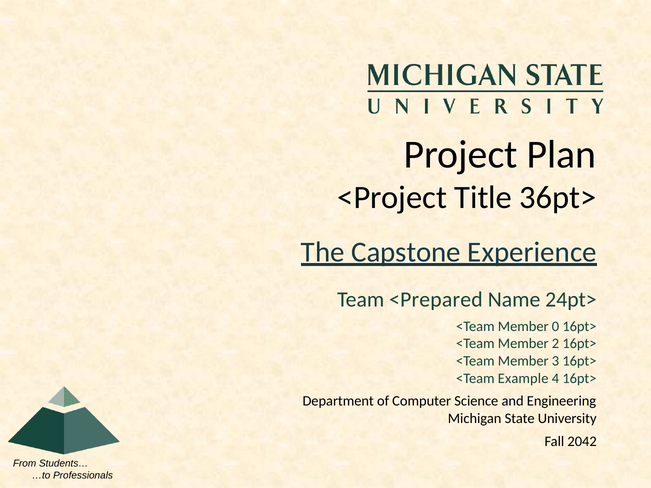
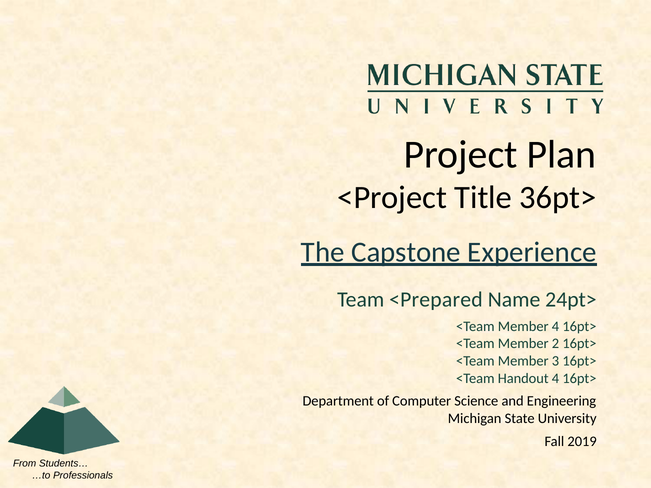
Member 0: 0 -> 4
Example: Example -> Handout
2042: 2042 -> 2019
